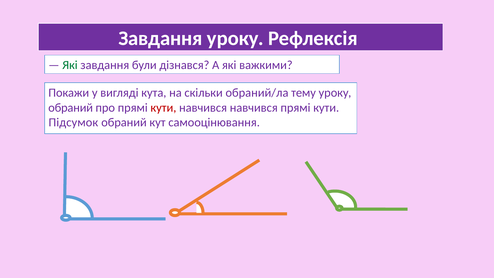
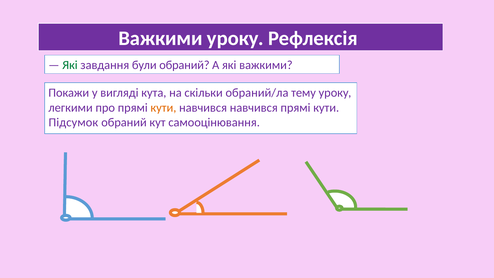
Завдання at (161, 38): Завдання -> Важкими
були дізнався: дізнався -> обраний
обраний at (71, 108): обраний -> легкими
кути at (163, 108) colour: red -> orange
